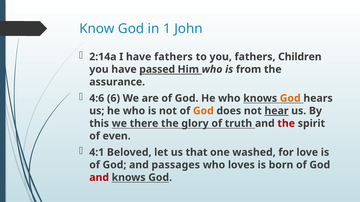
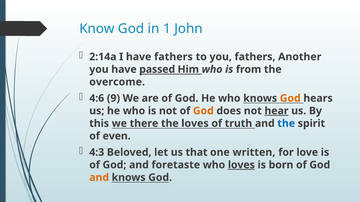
Children: Children -> Another
assurance: assurance -> overcome
6: 6 -> 9
the glory: glory -> loves
the at (286, 124) colour: red -> blue
4:1: 4:1 -> 4:3
washed: washed -> written
passages: passages -> foretaste
loves at (241, 165) underline: none -> present
and at (99, 178) colour: red -> orange
